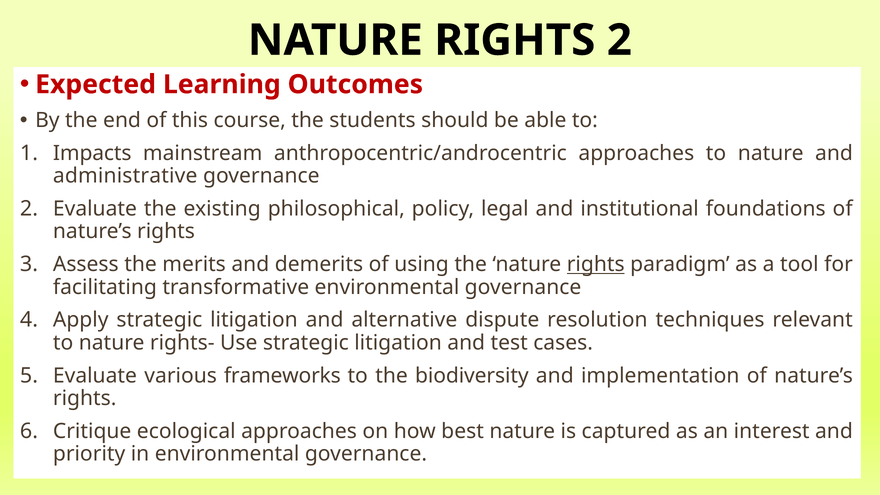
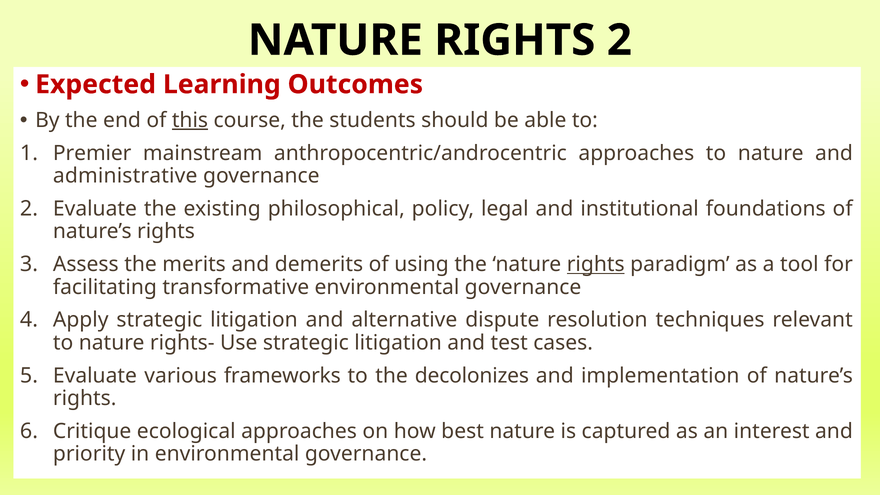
this underline: none -> present
Impacts: Impacts -> Premier
biodiversity: biodiversity -> decolonizes
